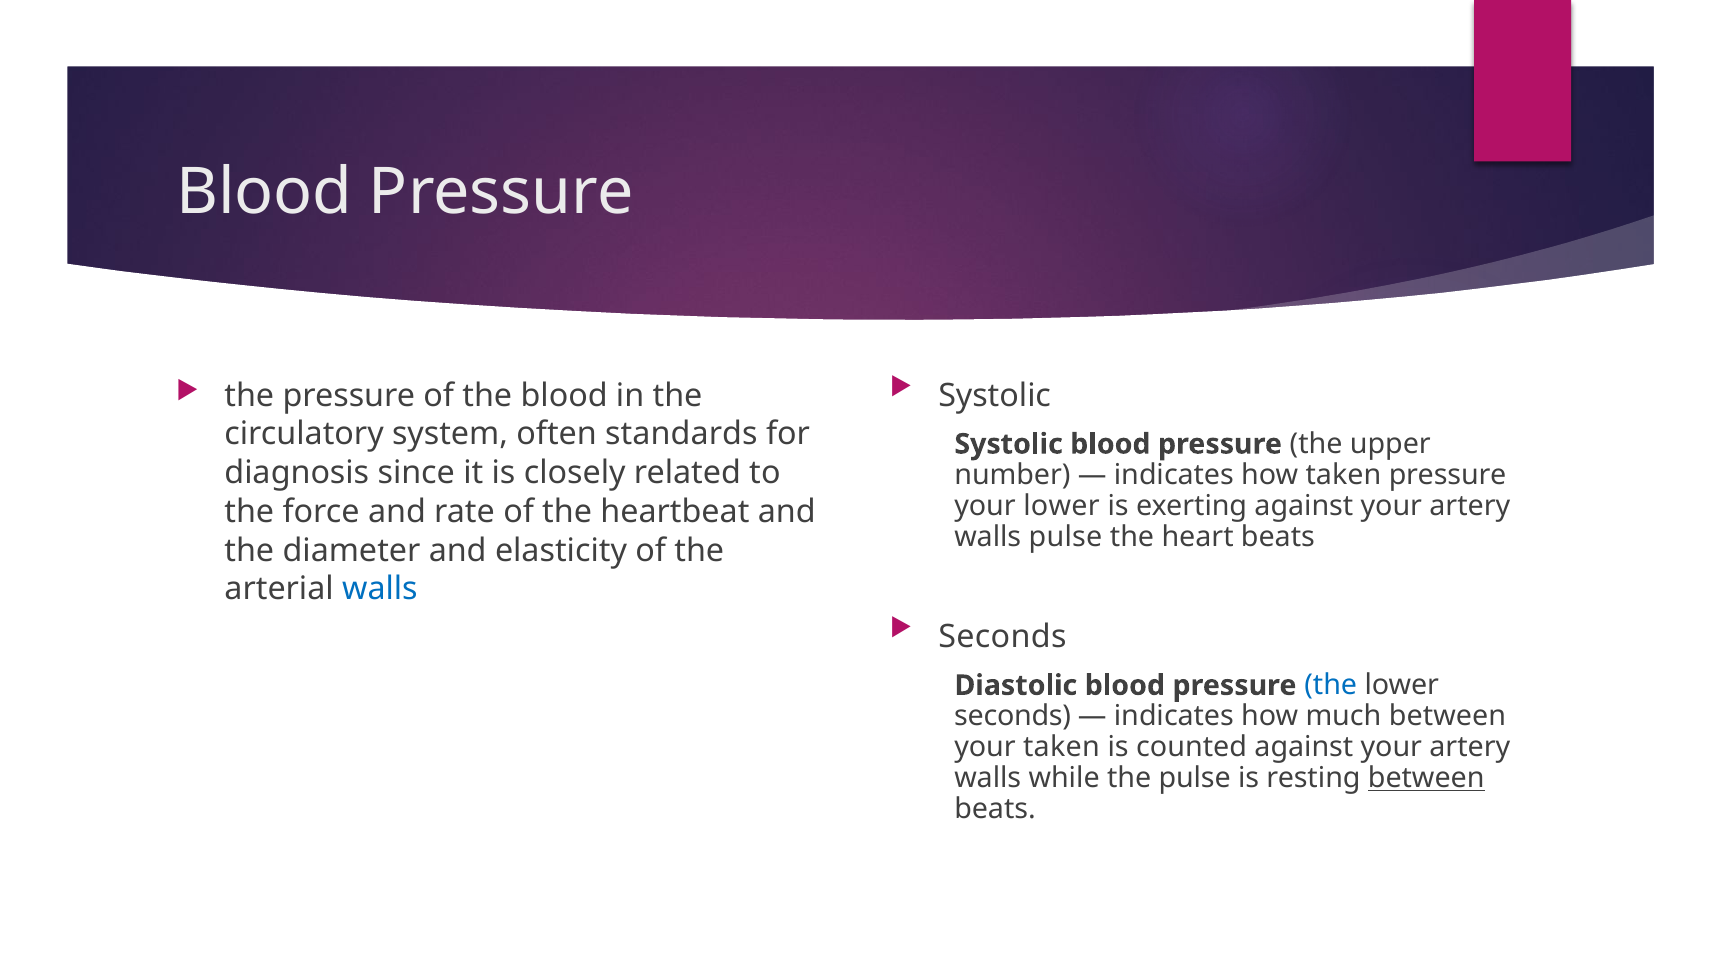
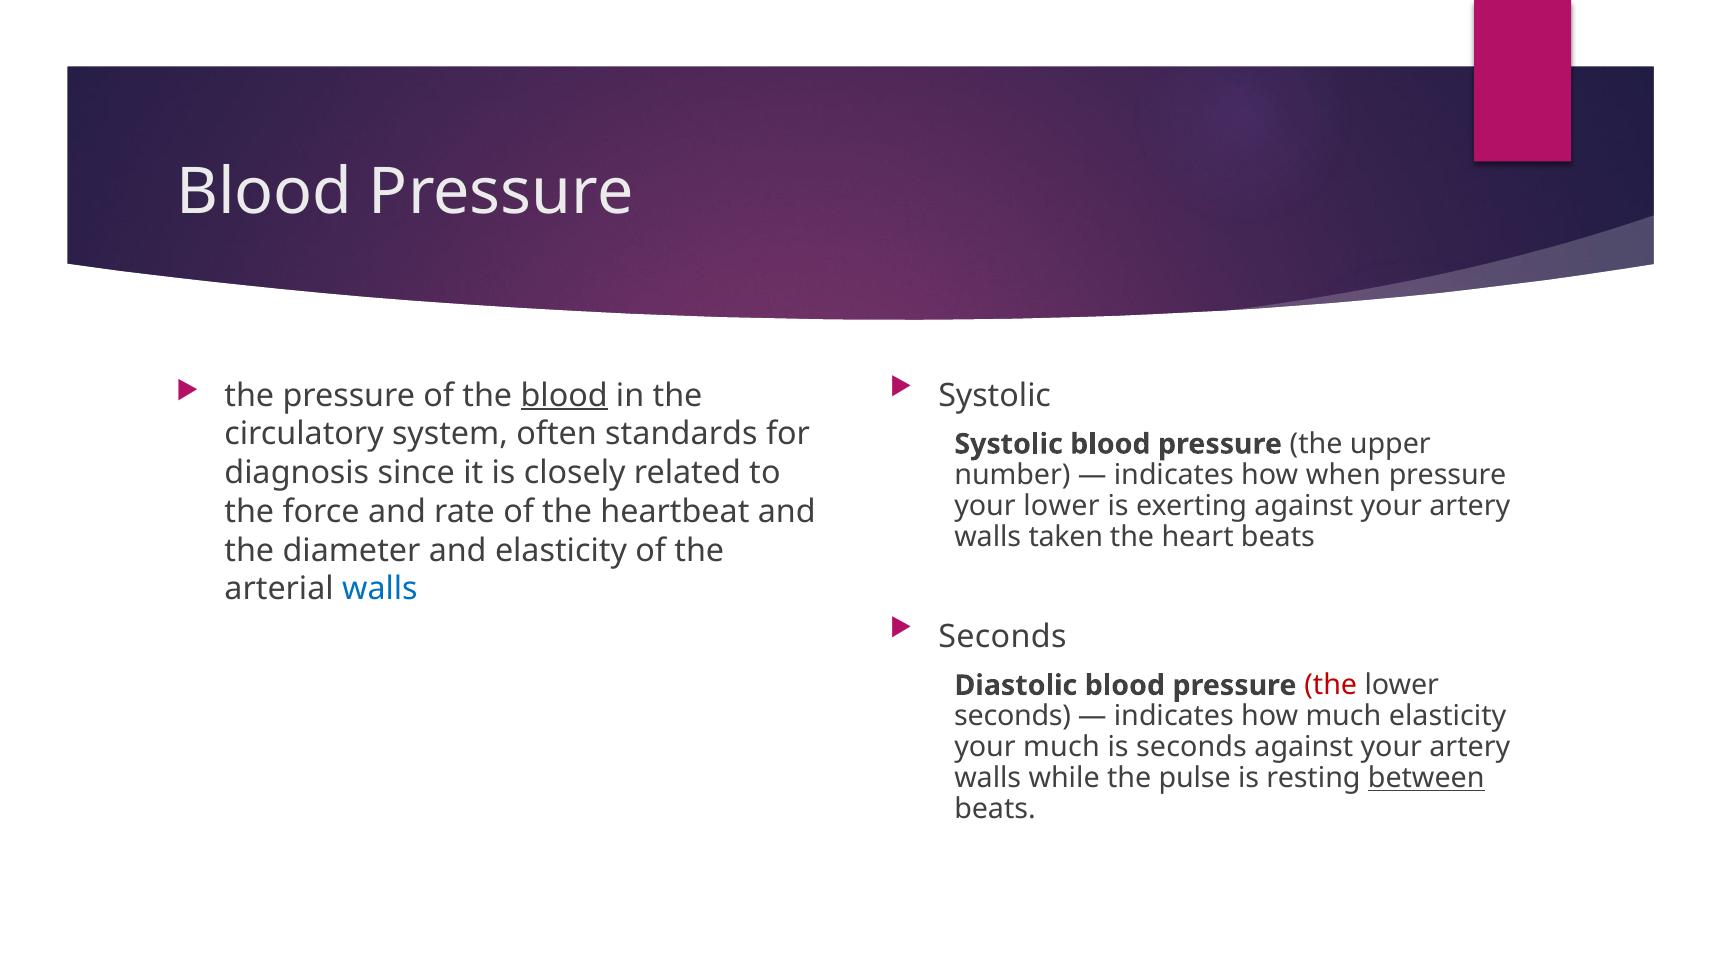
blood at (564, 396) underline: none -> present
how taken: taken -> when
walls pulse: pulse -> taken
the at (1331, 686) colour: blue -> red
much between: between -> elasticity
your taken: taken -> much
is counted: counted -> seconds
